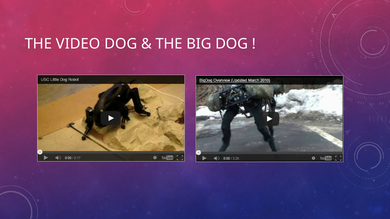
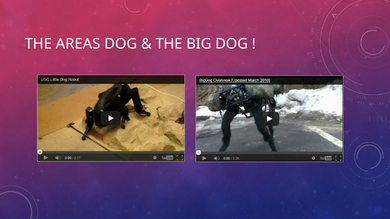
VIDEO: VIDEO -> AREAS
